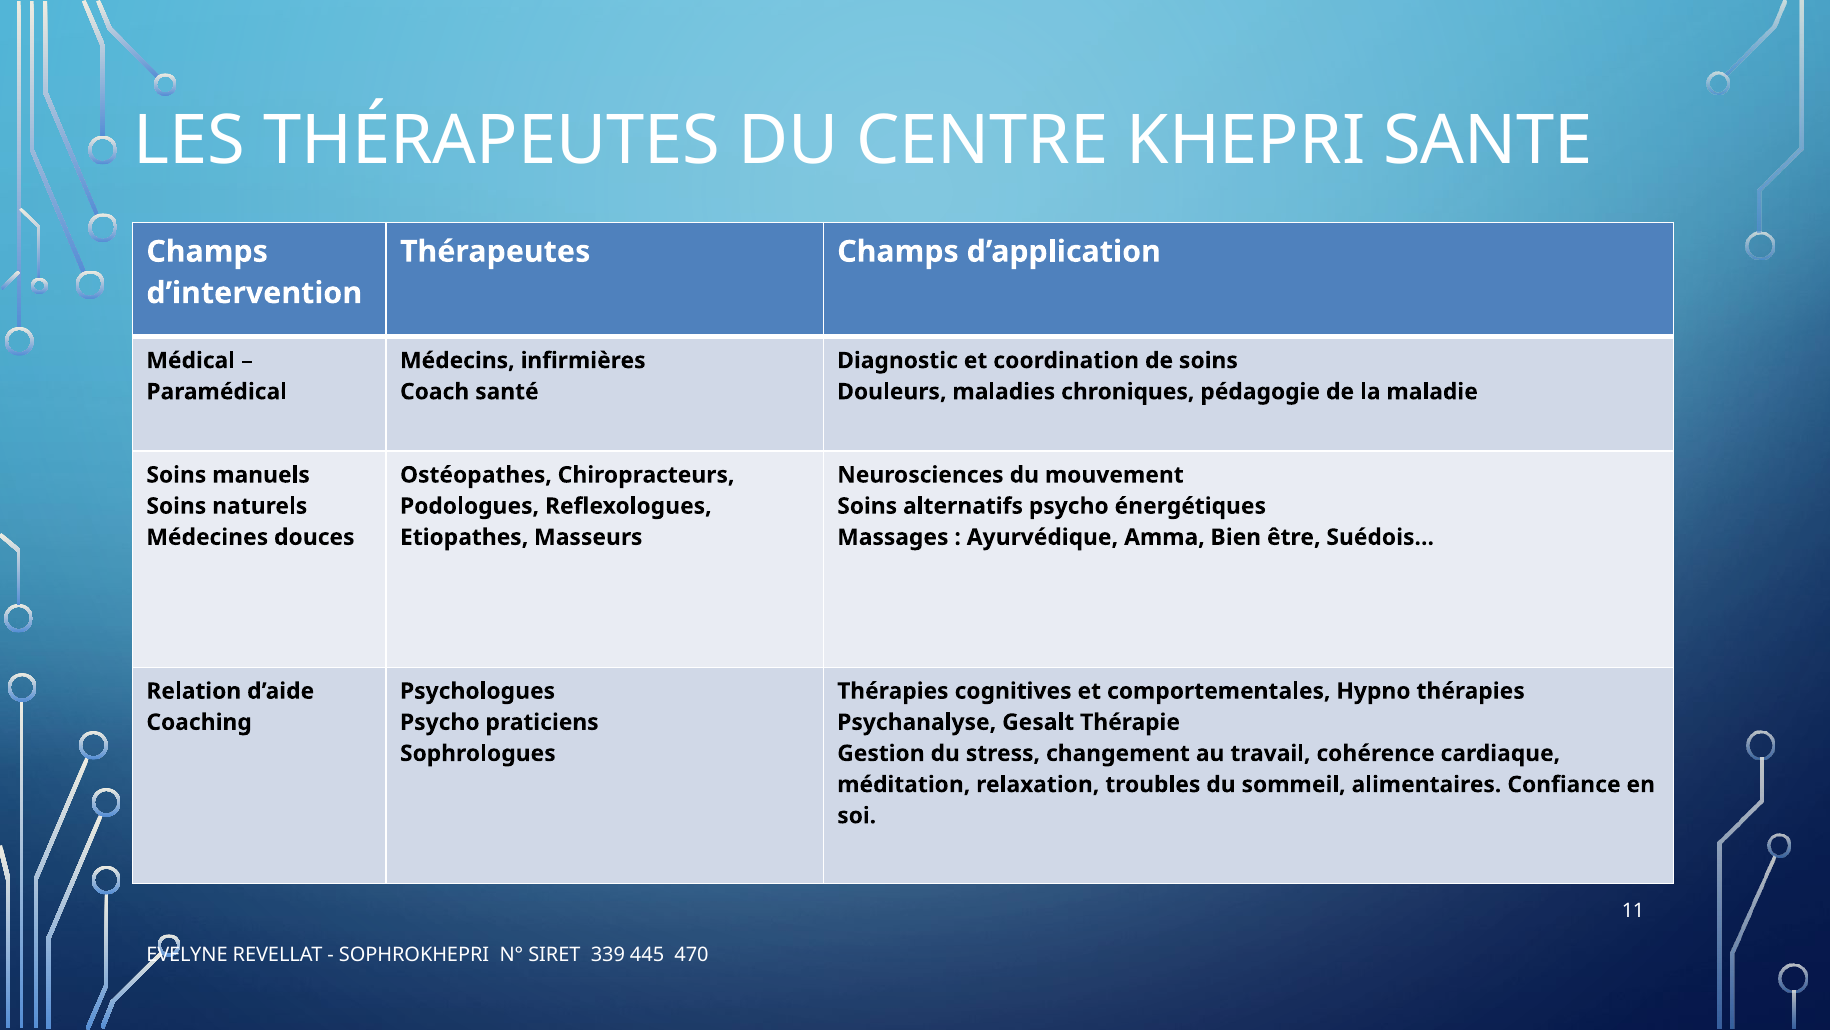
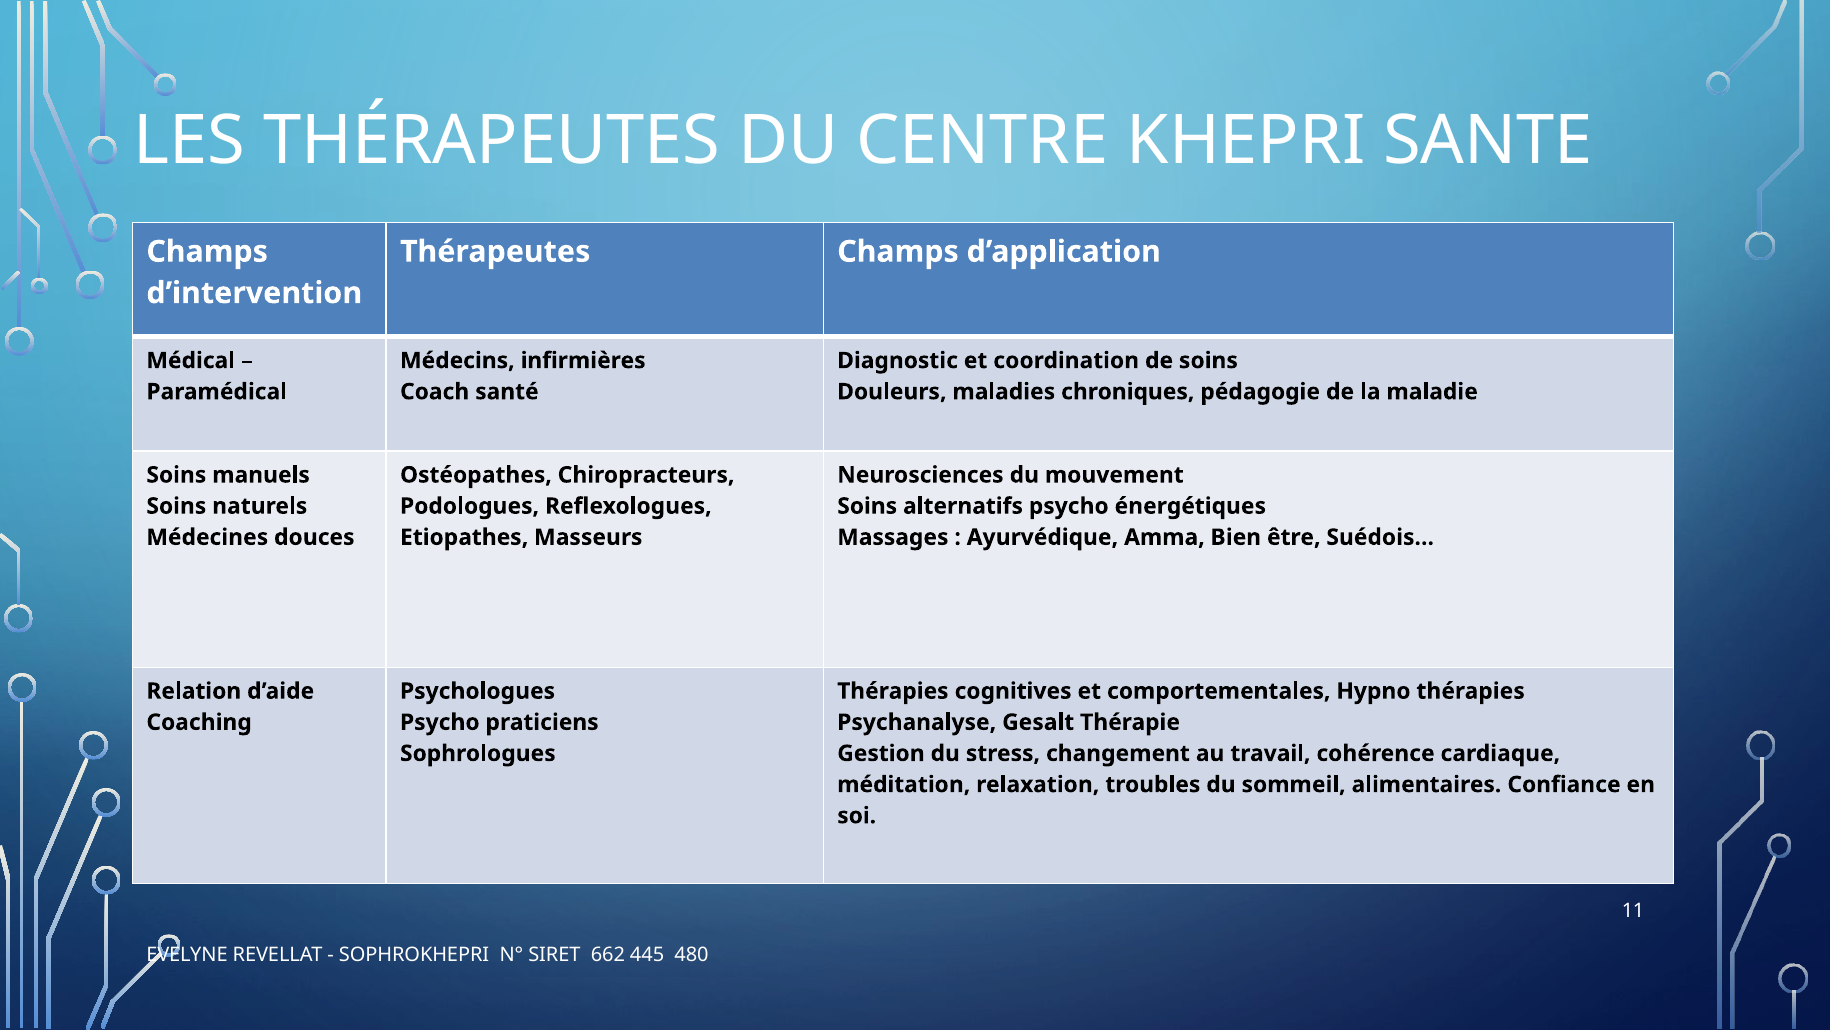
339: 339 -> 662
470: 470 -> 480
